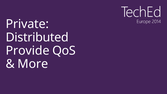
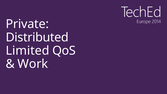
Provide: Provide -> Limited
More: More -> Work
